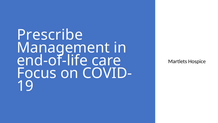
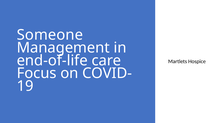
Prescribe: Prescribe -> Someone
